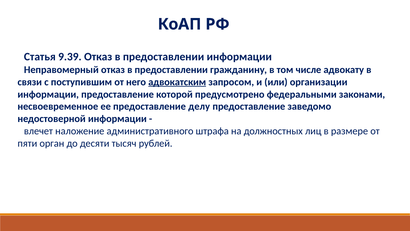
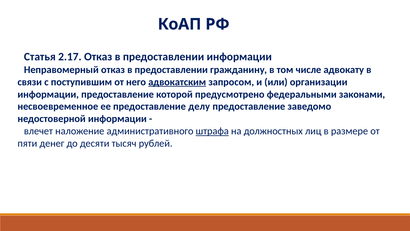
9.39: 9.39 -> 2.17
штрафа underline: none -> present
орган: орган -> денег
